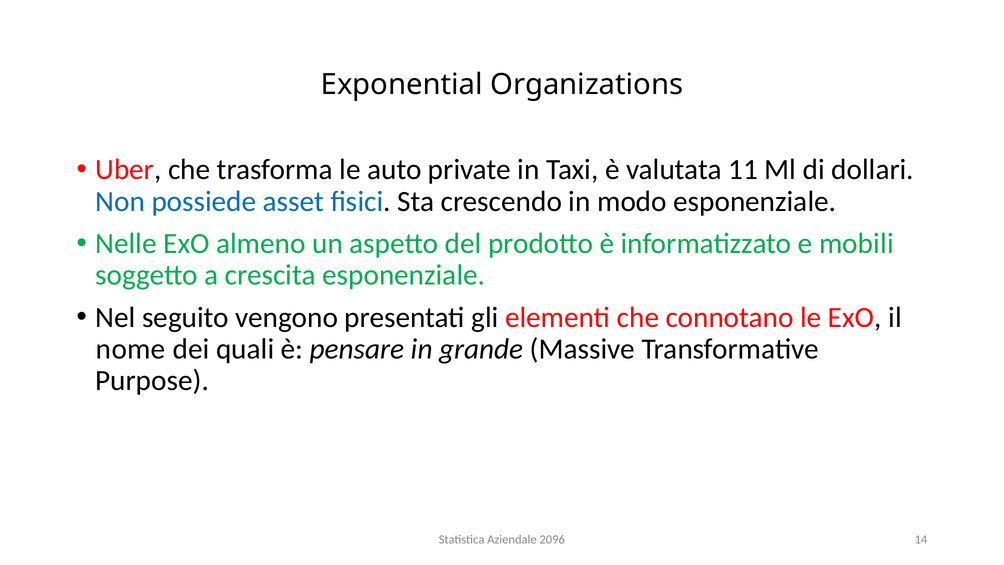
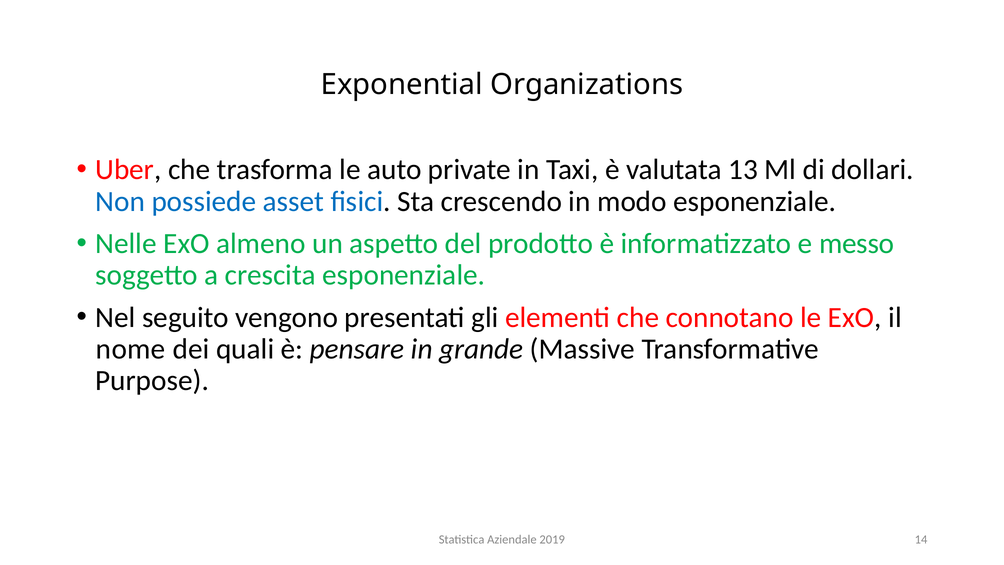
11: 11 -> 13
mobili: mobili -> messo
2096: 2096 -> 2019
